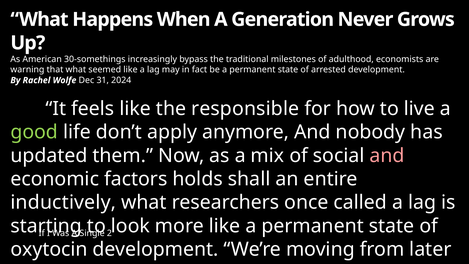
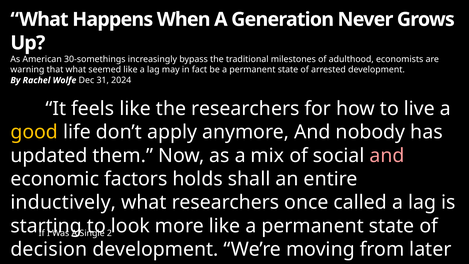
the responsible: responsible -> researchers
good colour: light green -> yellow
oxytocin: oxytocin -> decision
